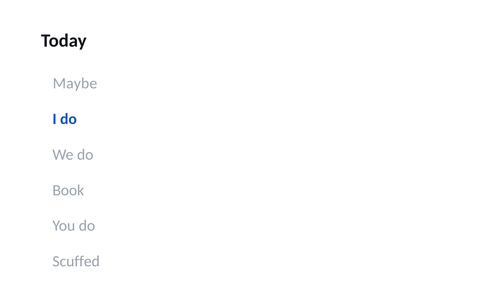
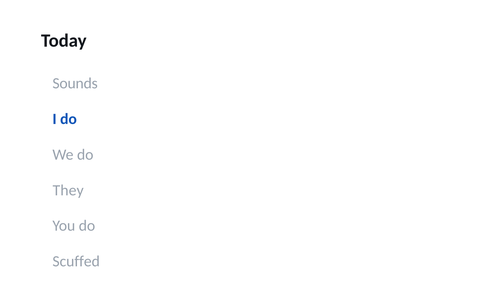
Maybe: Maybe -> Sounds
Book: Book -> They
